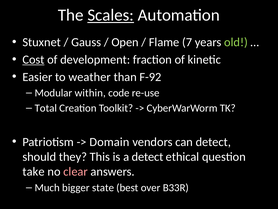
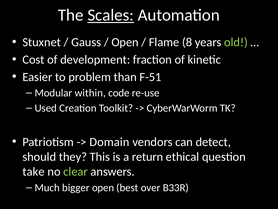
7: 7 -> 8
Cost underline: present -> none
weather: weather -> problem
F-92: F-92 -> F-51
Total: Total -> Used
a detect: detect -> return
clear colour: pink -> light green
bigger state: state -> open
